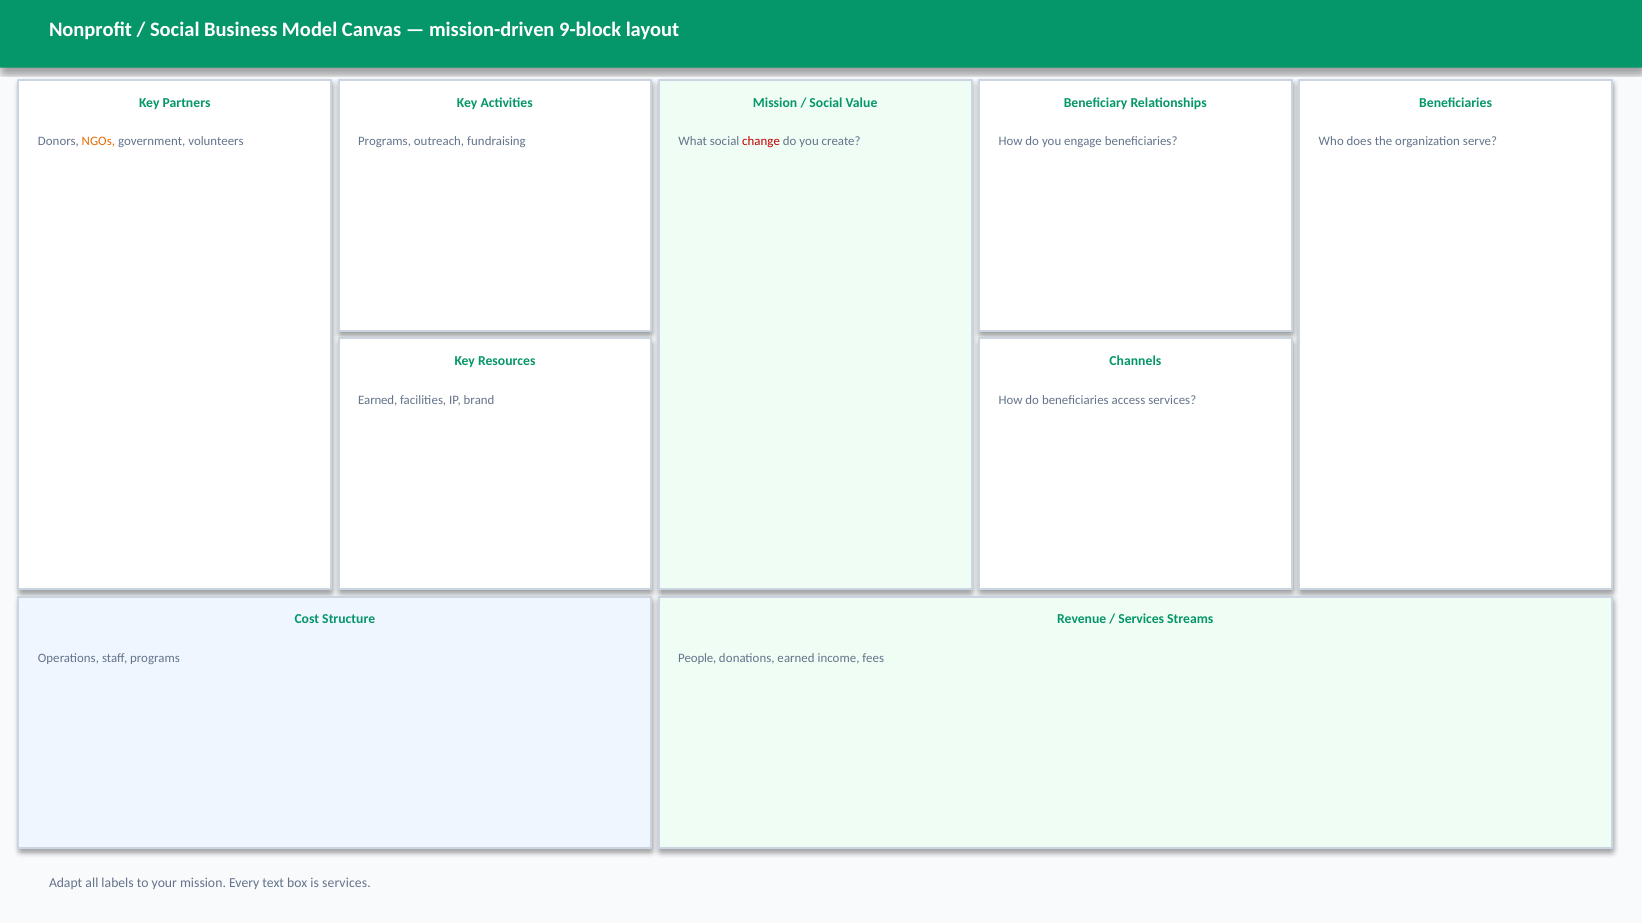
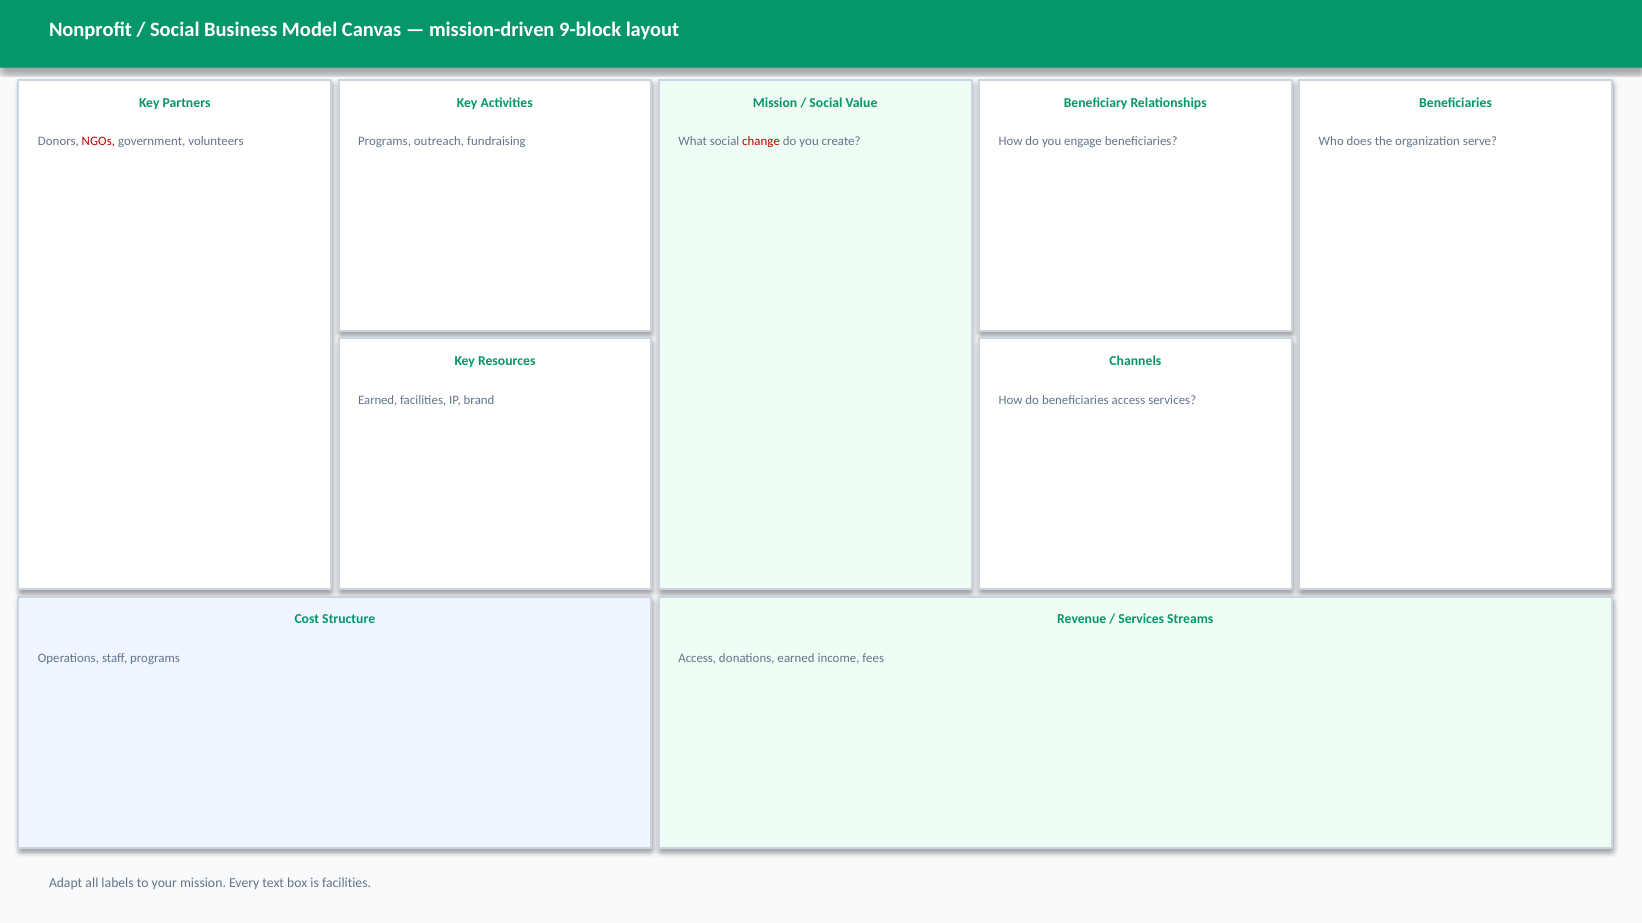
NGOs colour: orange -> red
People at (697, 659): People -> Access
is services: services -> facilities
